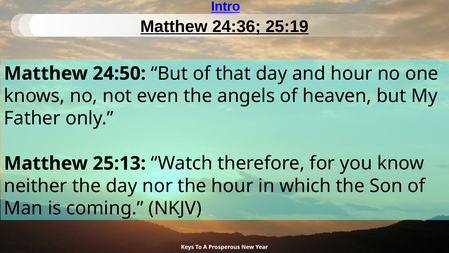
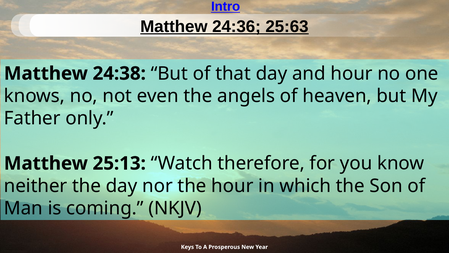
25:19: 25:19 -> 25:63
24:50: 24:50 -> 24:38
